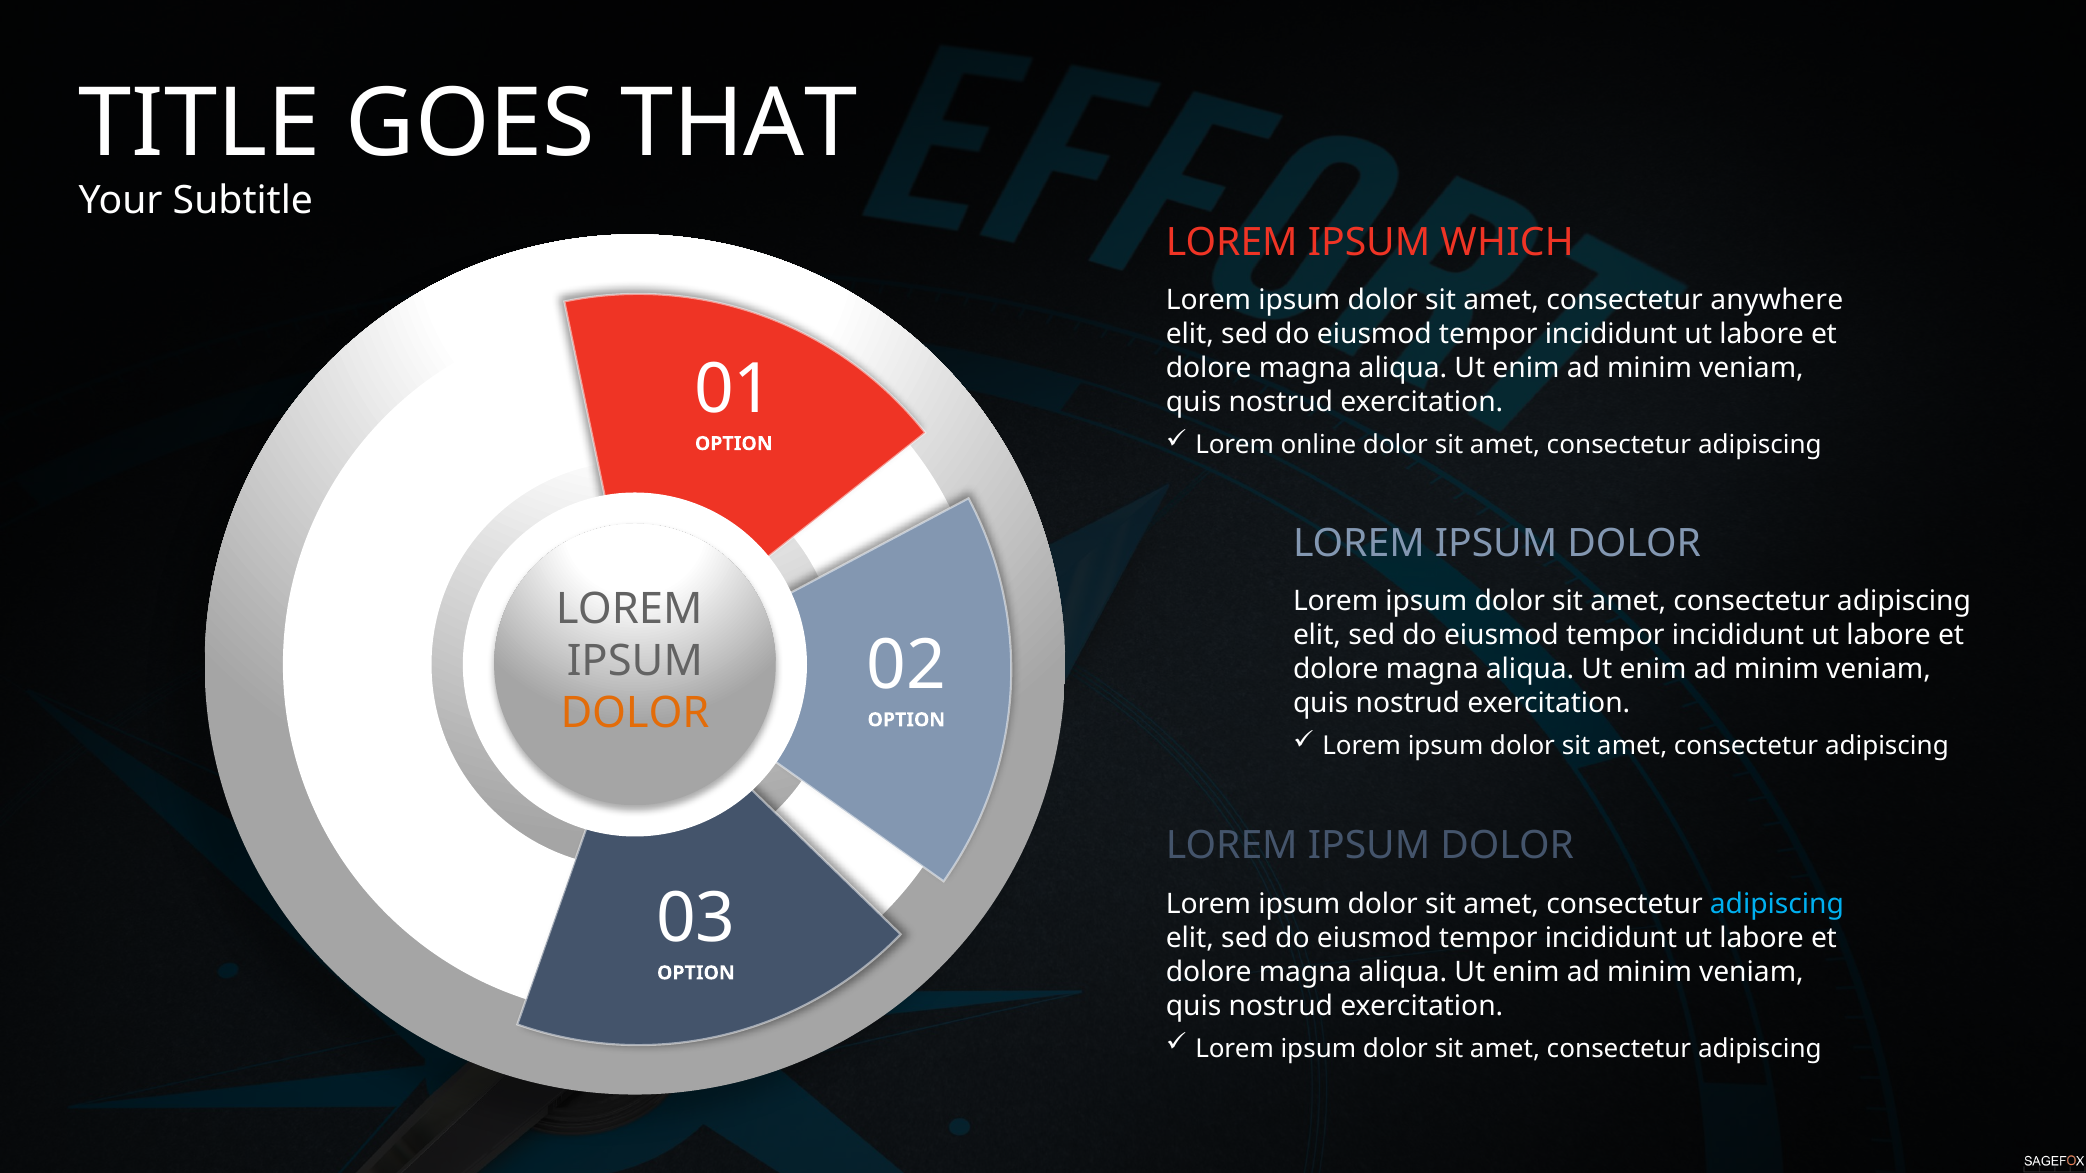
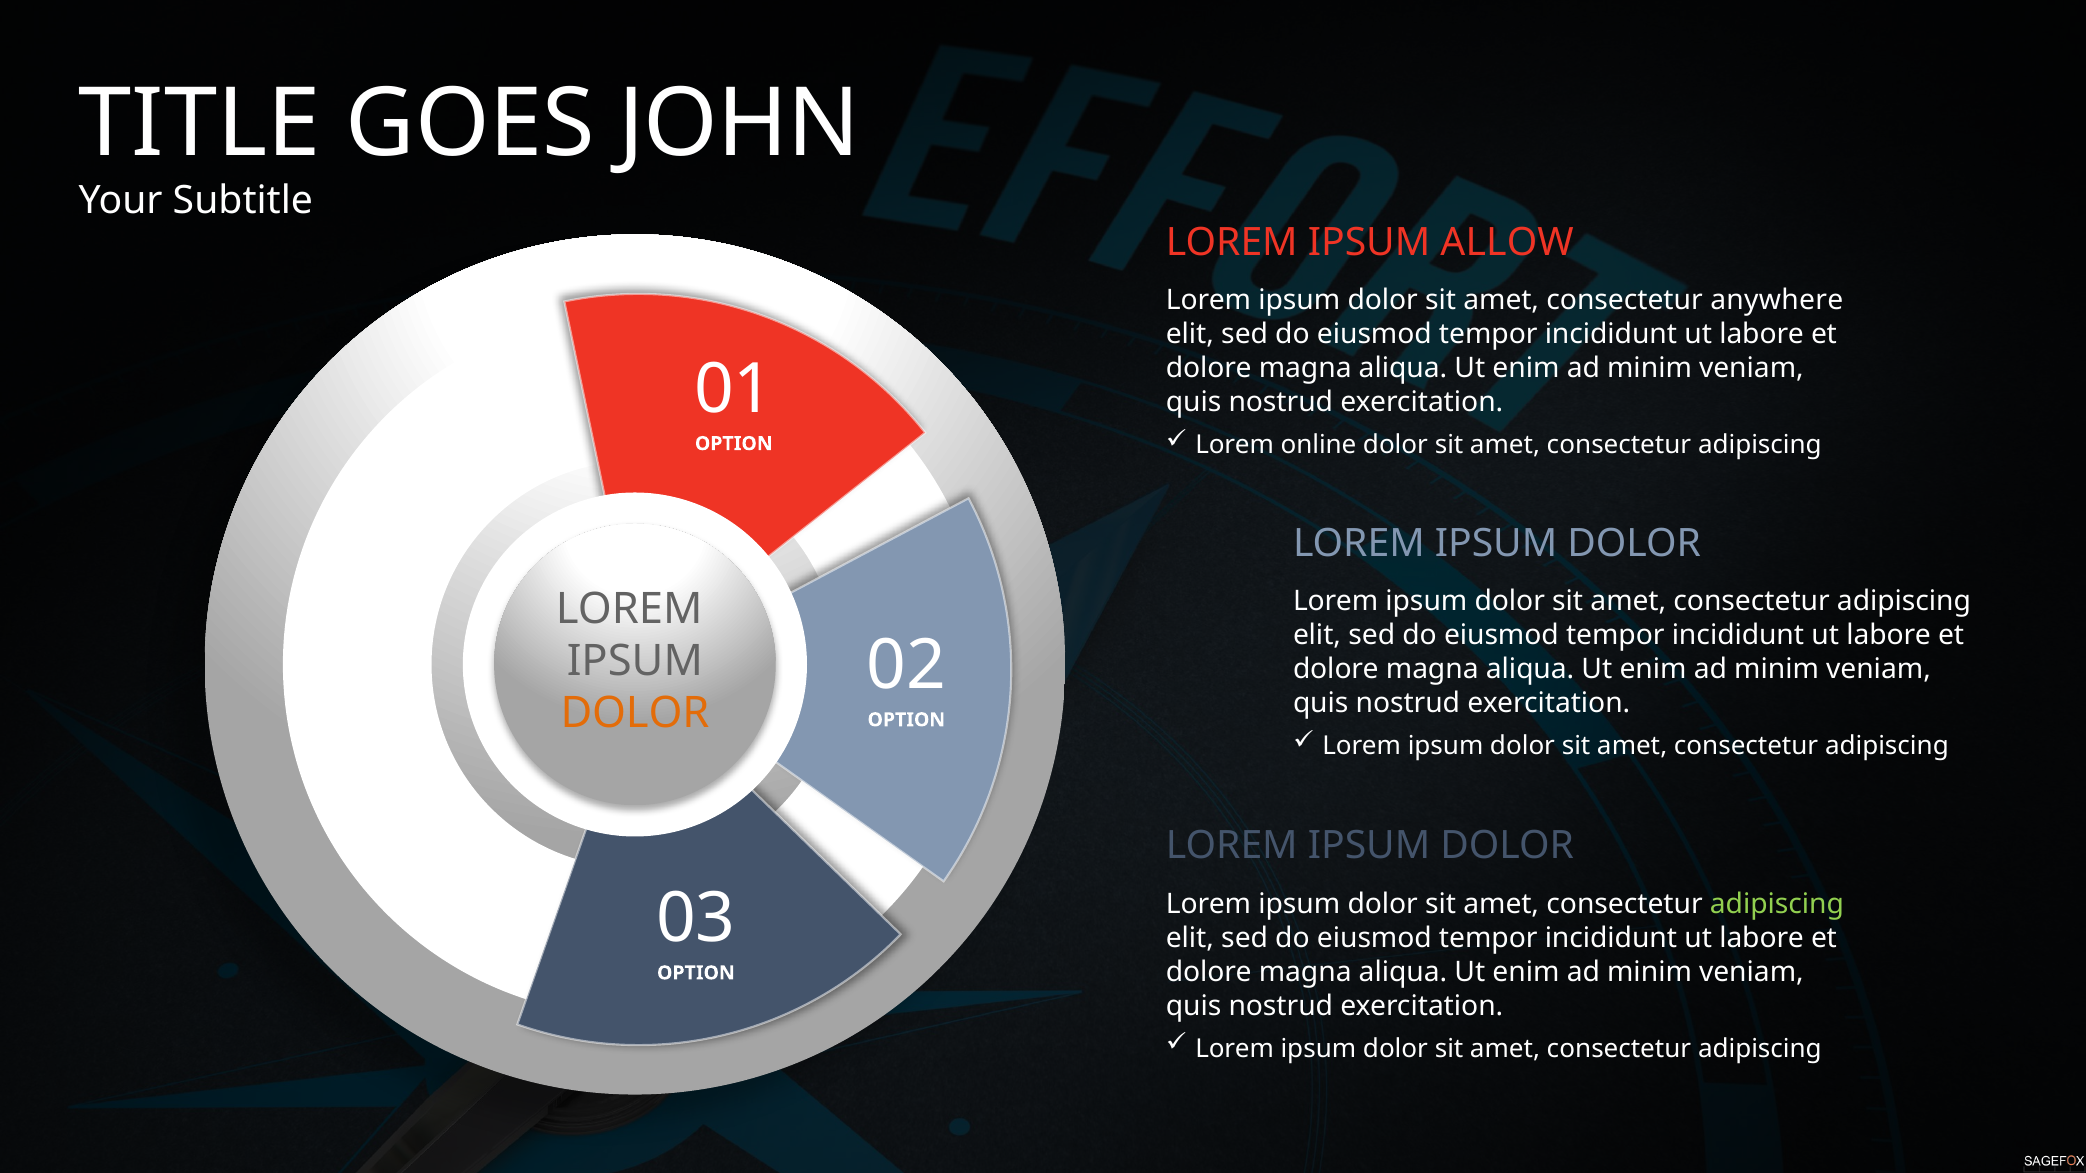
THAT: THAT -> JOHN
WHICH: WHICH -> ALLOW
adipiscing at (1777, 904) colour: light blue -> light green
